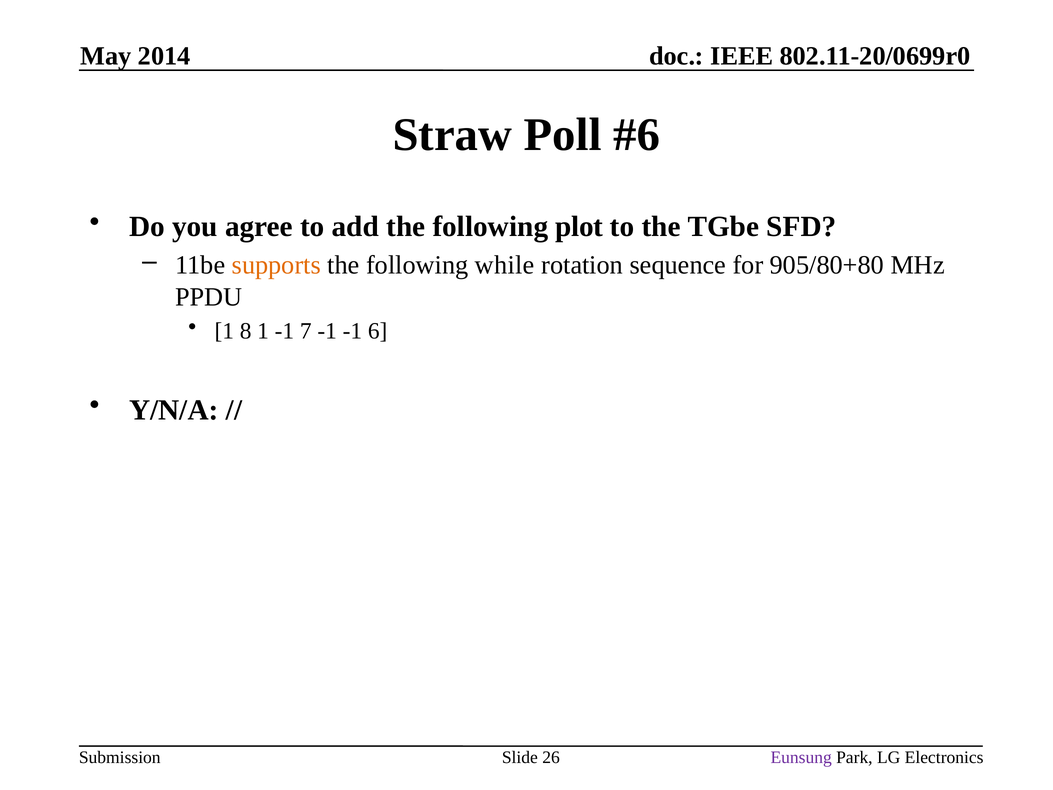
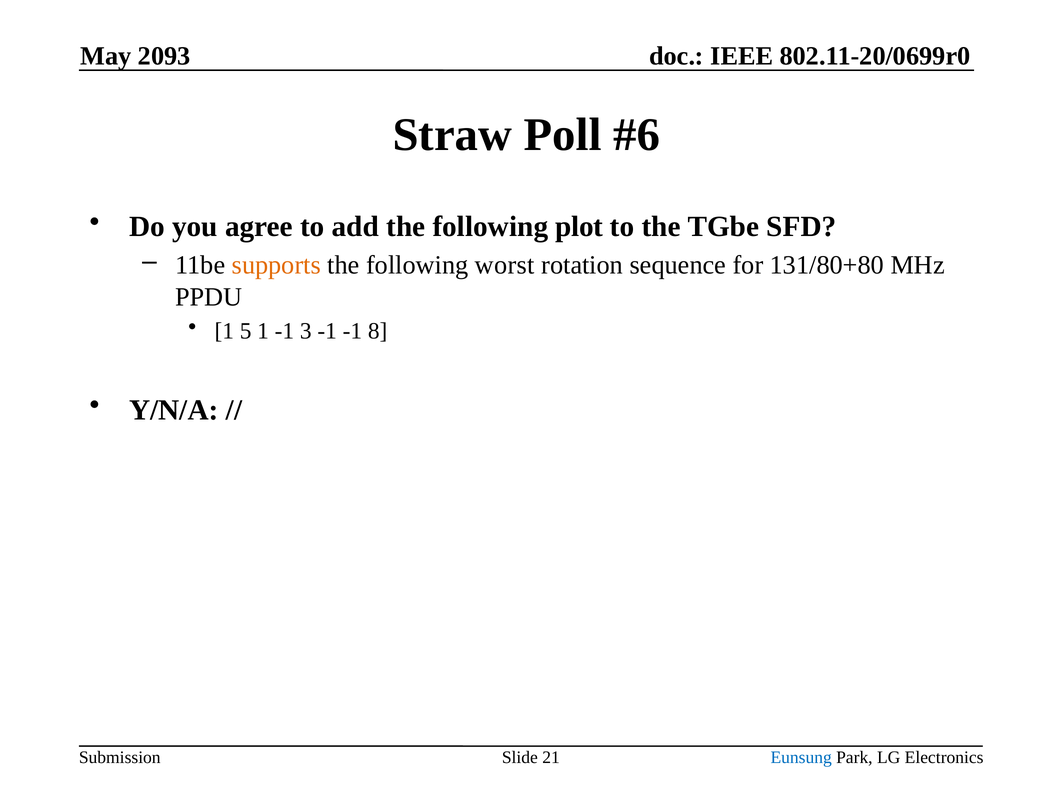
2014: 2014 -> 2093
while: while -> worst
905/80+80: 905/80+80 -> 131/80+80
8: 8 -> 5
7: 7 -> 3
6: 6 -> 8
26: 26 -> 21
Eunsung colour: purple -> blue
